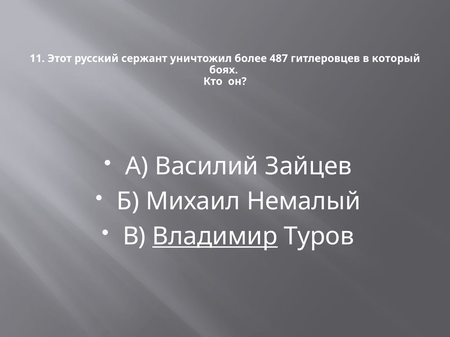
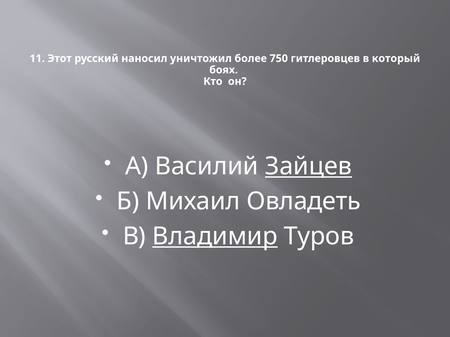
сержант: сержант -> наносил
487: 487 -> 750
Зайцев underline: none -> present
Немалый: Немалый -> Овладеть
